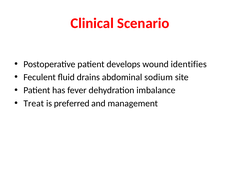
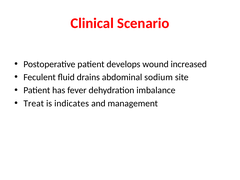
identifies: identifies -> increased
preferred: preferred -> indicates
